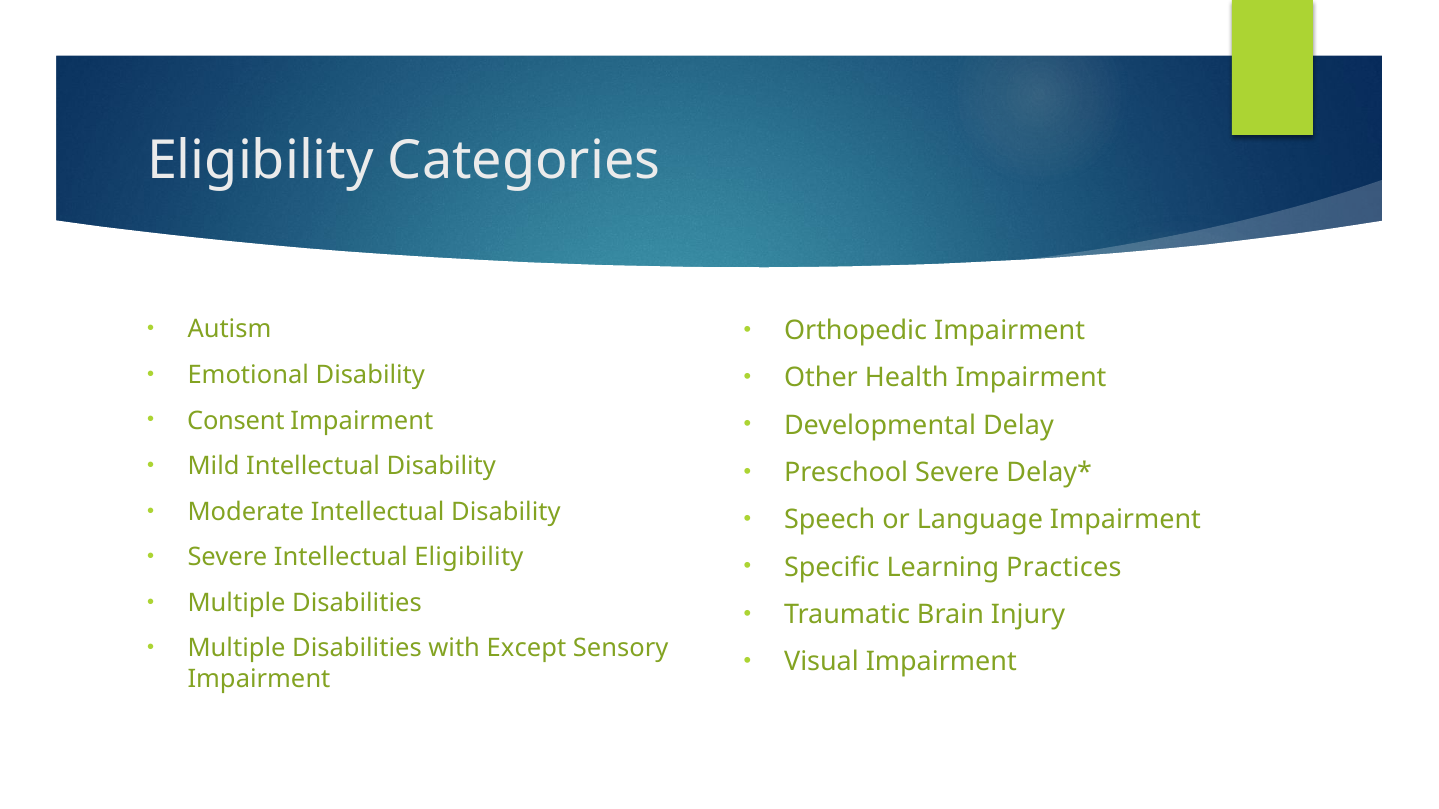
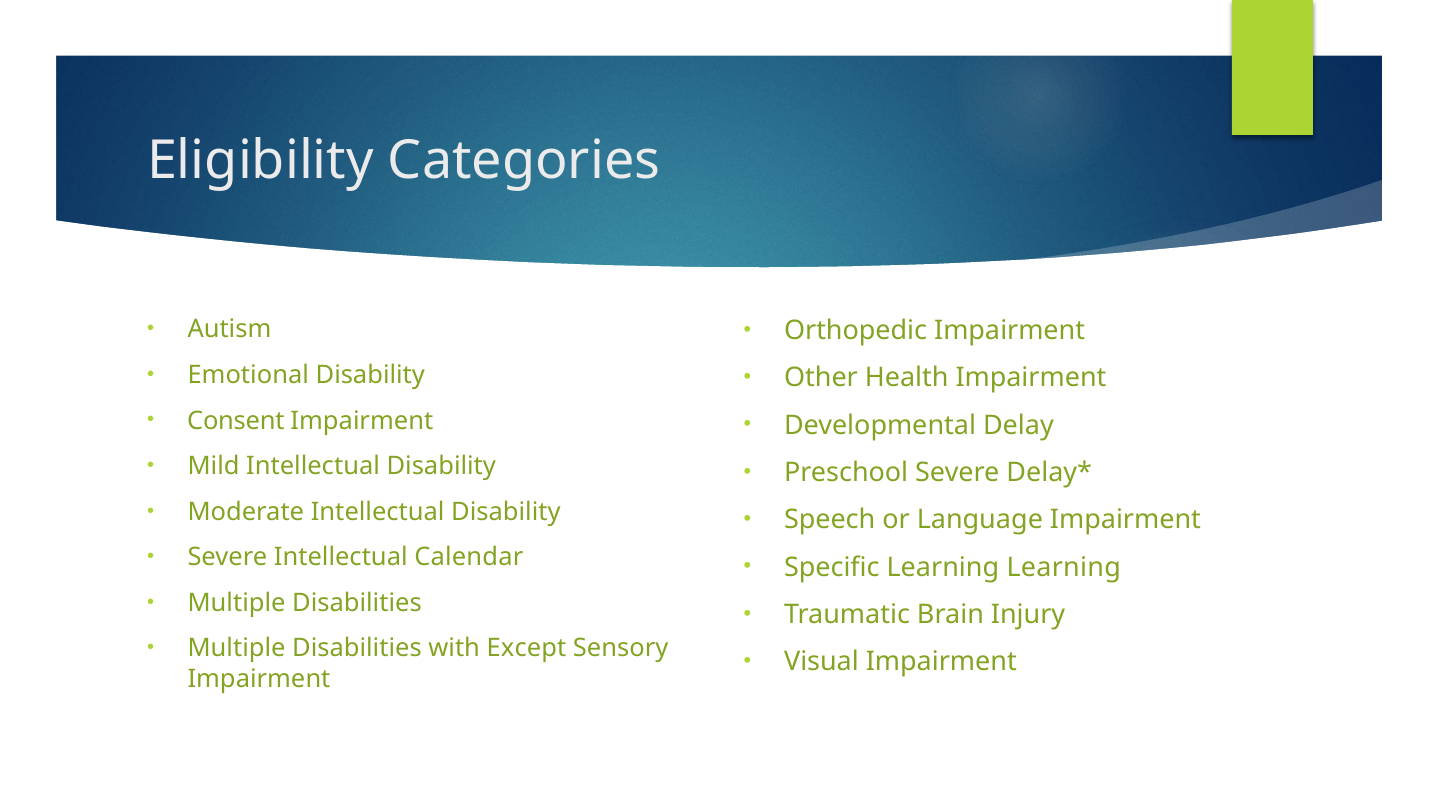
Intellectual Eligibility: Eligibility -> Calendar
Learning Practices: Practices -> Learning
